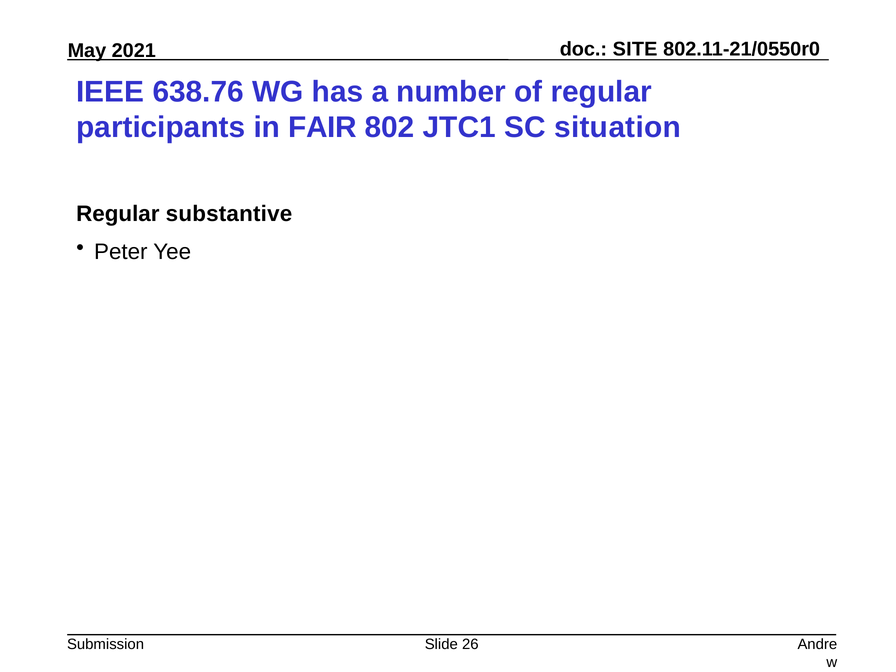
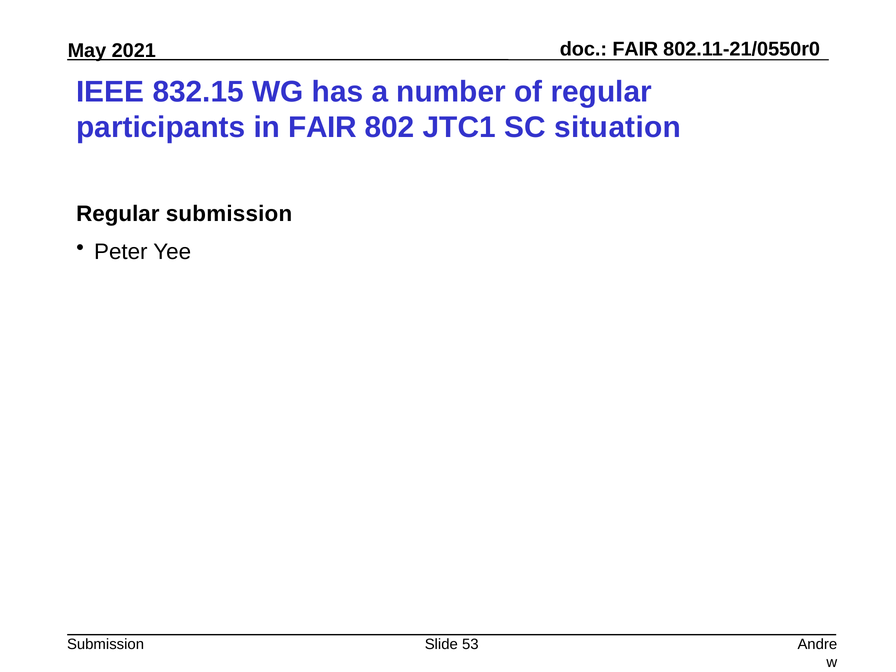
SITE at (635, 49): SITE -> FAIR
638.76: 638.76 -> 832.15
Regular substantive: substantive -> submission
26: 26 -> 53
